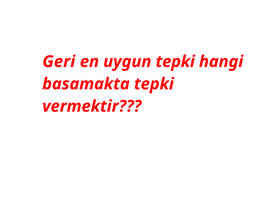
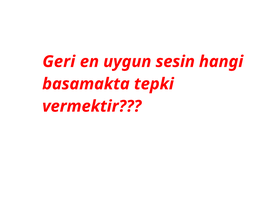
uygun tepki: tepki -> sesin
